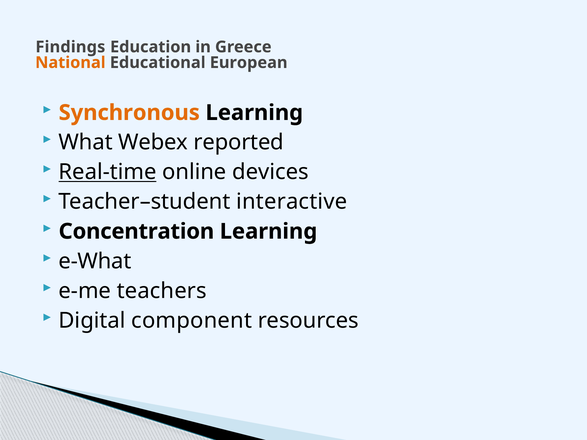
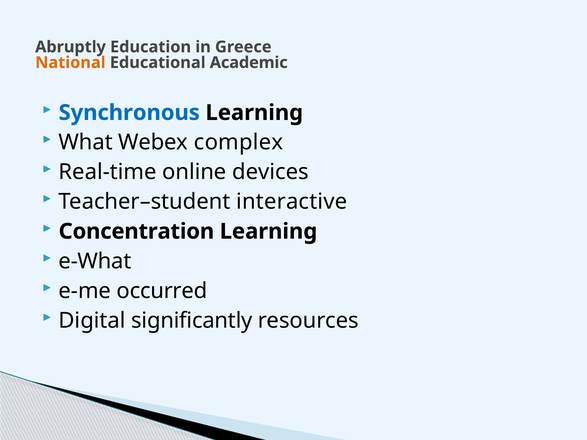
Findings: Findings -> Abruptly
European: European -> Academic
Synchronous colour: orange -> blue
reported: reported -> complex
Real-time underline: present -> none
teachers: teachers -> occurred
component: component -> significantly
